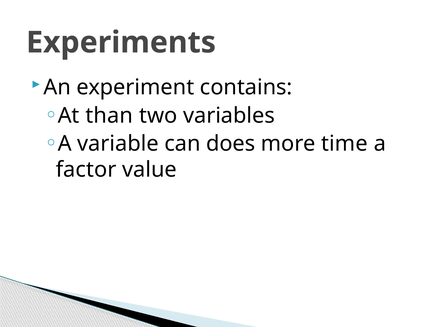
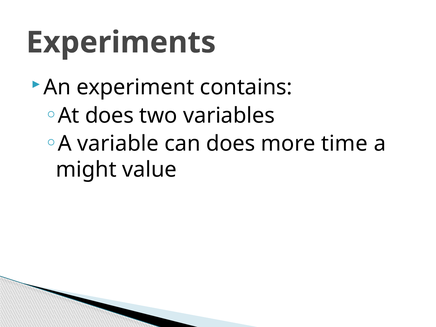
At than: than -> does
factor: factor -> might
